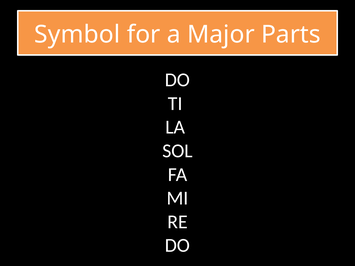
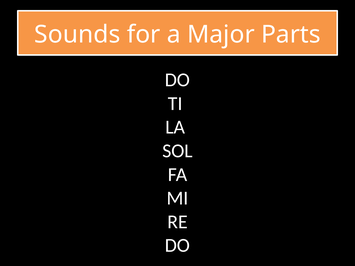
Symbol: Symbol -> Sounds
